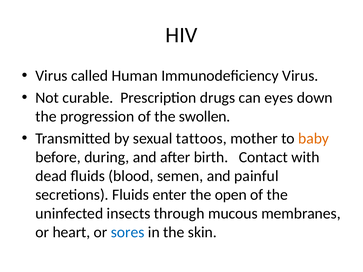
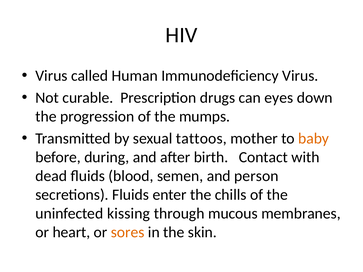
swollen: swollen -> mumps
painful: painful -> person
open: open -> chills
insects: insects -> kissing
sores colour: blue -> orange
